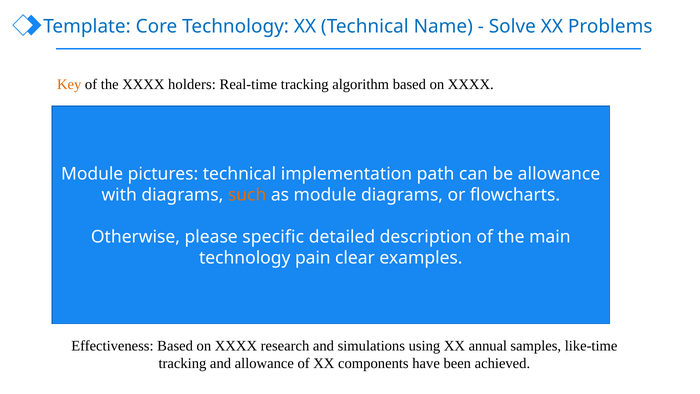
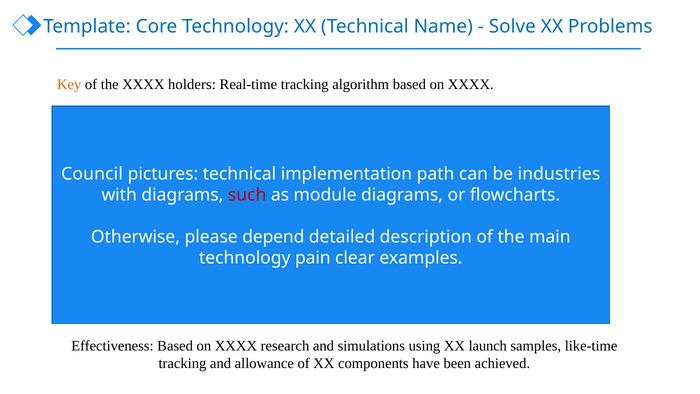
Module at (92, 174): Module -> Council
be allowance: allowance -> industries
such colour: orange -> red
specific: specific -> depend
annual: annual -> launch
